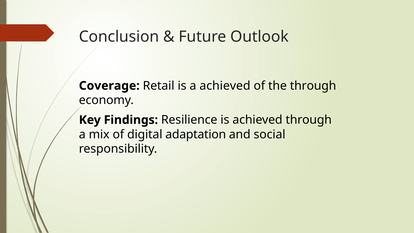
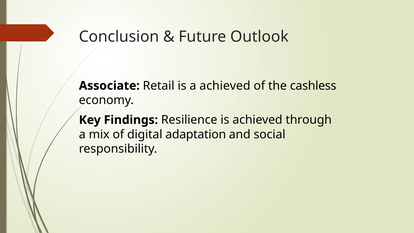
Coverage: Coverage -> Associate
the through: through -> cashless
